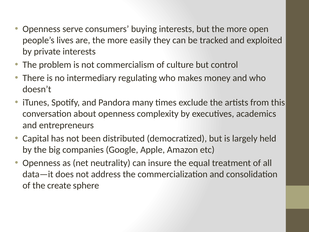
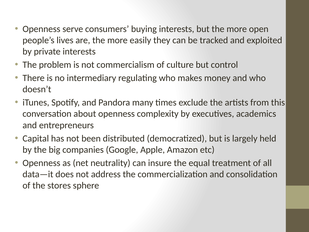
create: create -> stores
